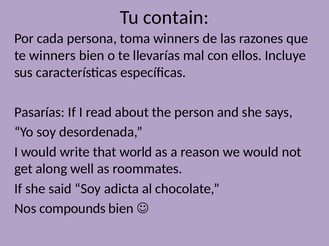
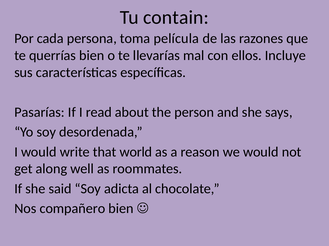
toma winners: winners -> película
te winners: winners -> querrías
compounds: compounds -> compañero
